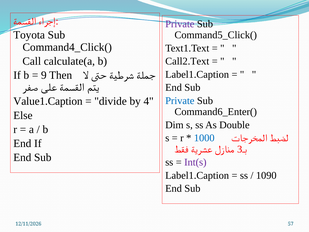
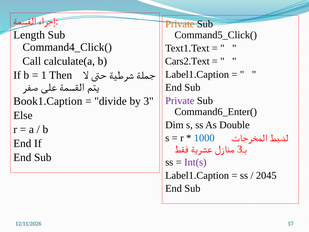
Private at (180, 24) colour: purple -> orange
Toyota: Toyota -> Length
Call2.Text: Call2.Text -> Cars2.Text
9: 9 -> 1
Private at (180, 101) colour: blue -> purple
Value1.Caption: Value1.Caption -> Book1.Caption
by 4: 4 -> 3
1090: 1090 -> 2045
